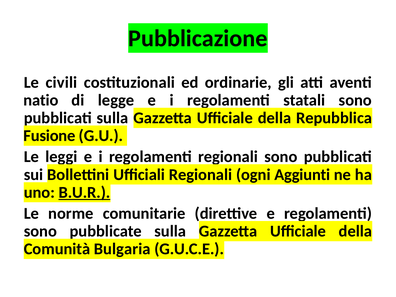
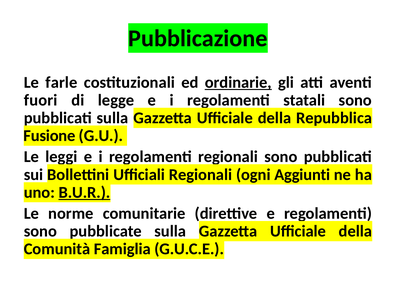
civili: civili -> farle
ordinarie underline: none -> present
natio: natio -> fuori
Bulgaria: Bulgaria -> Famiglia
